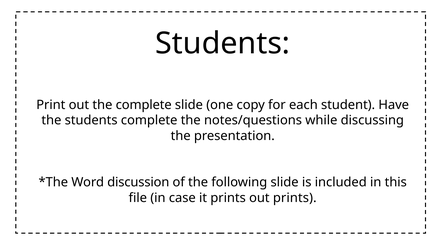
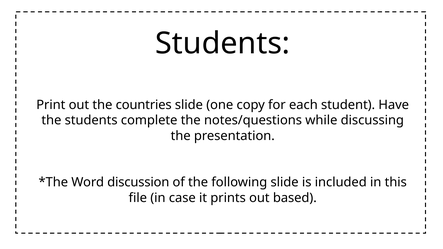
the complete: complete -> countries
out prints: prints -> based
